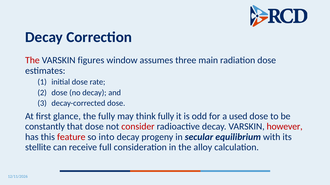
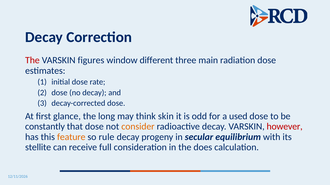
assumes: assumes -> different
the fully: fully -> long
think fully: fully -> skin
consider colour: red -> orange
feature colour: red -> orange
into: into -> rule
alloy: alloy -> does
